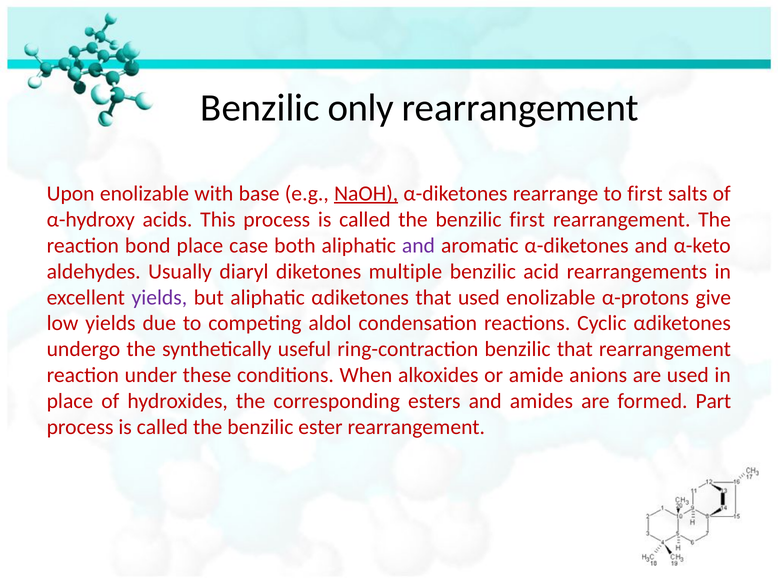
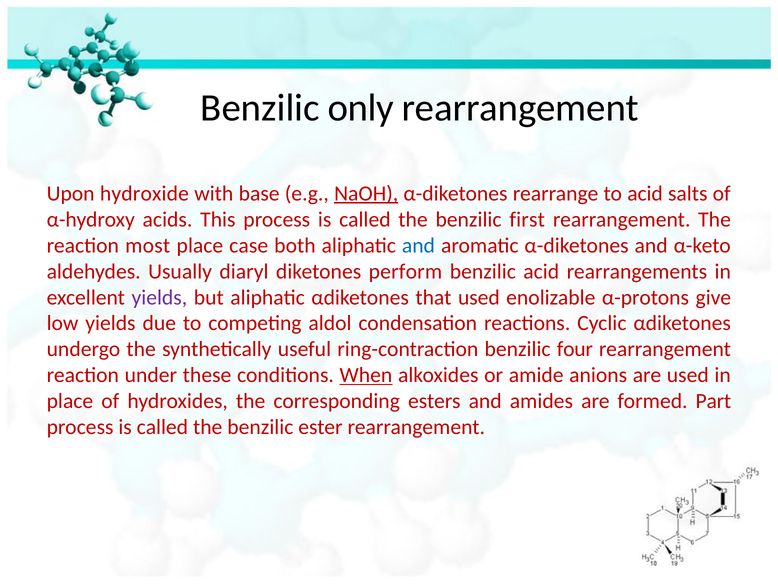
Upon enolizable: enolizable -> hydroxide
to first: first -> acid
bond: bond -> most
and at (418, 245) colour: purple -> blue
multiple: multiple -> perform
benzilic that: that -> four
When underline: none -> present
